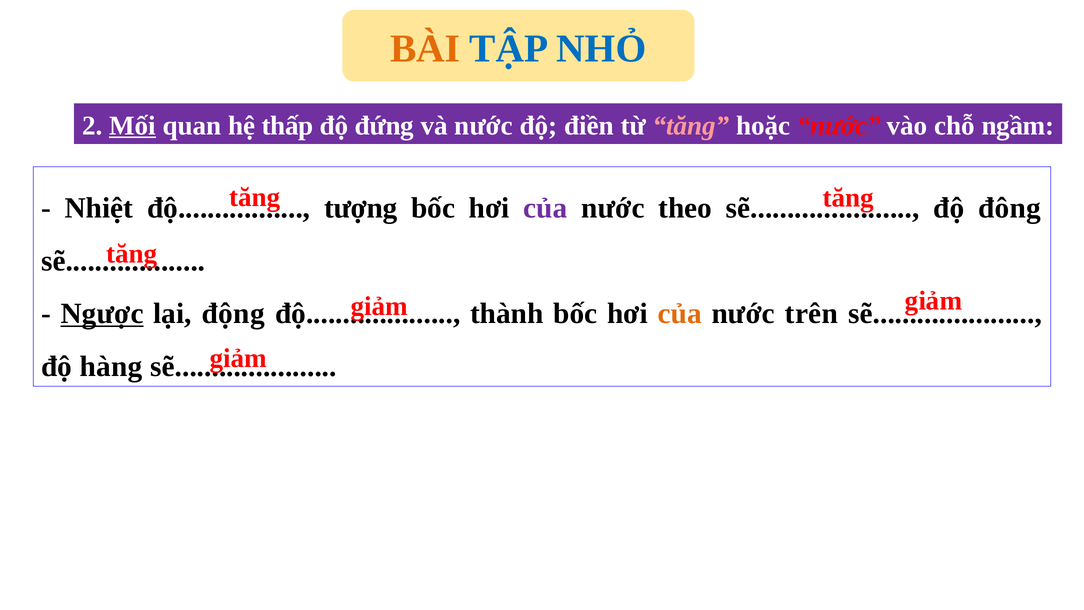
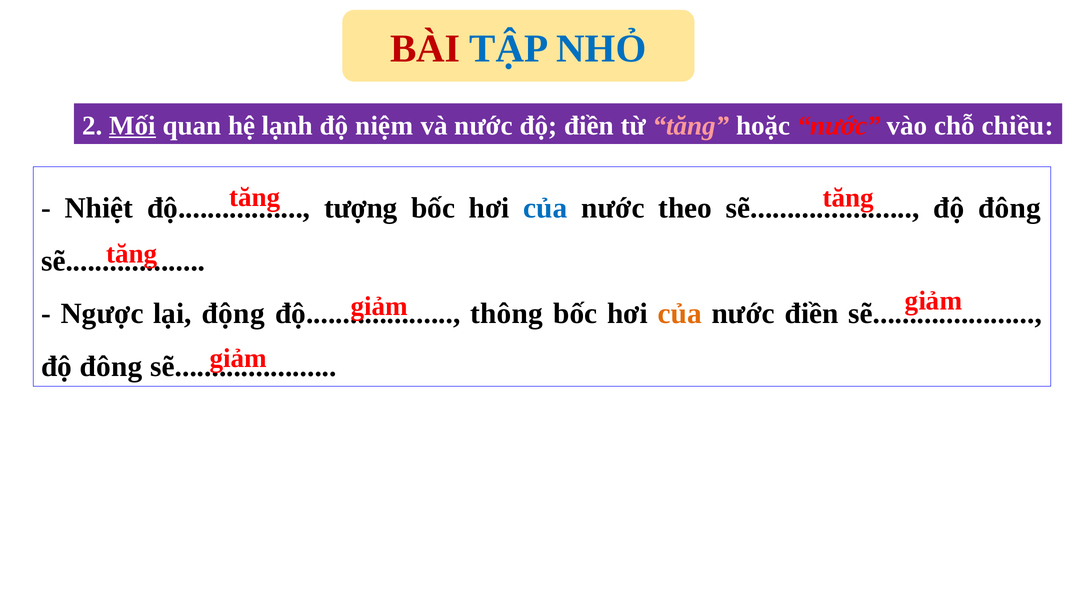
BÀI colour: orange -> red
thấp: thấp -> lạnh
đứng: đứng -> niệm
ngầm: ngầm -> chiều
của at (545, 208) colour: purple -> blue
Ngược underline: present -> none
thành: thành -> thông
nước trên: trên -> điền
hàng at (111, 366): hàng -> đông
